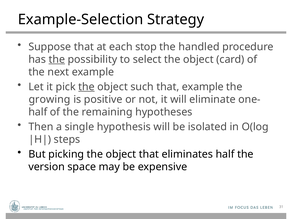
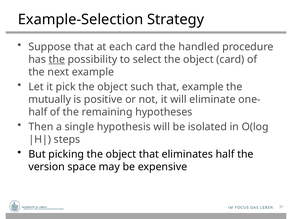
each stop: stop -> card
the at (87, 87) underline: present -> none
growing: growing -> mutually
